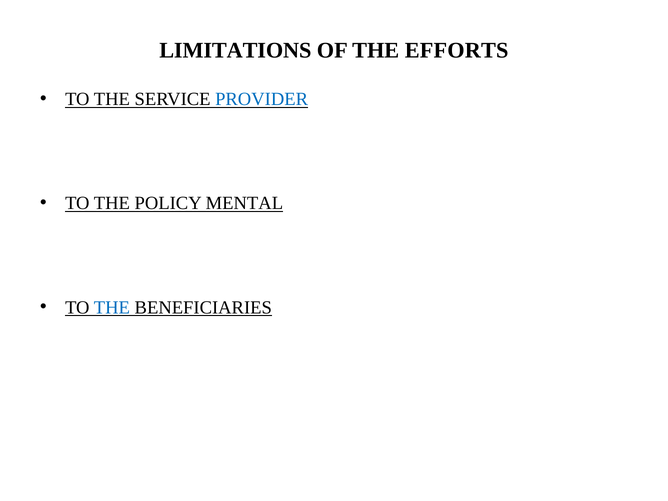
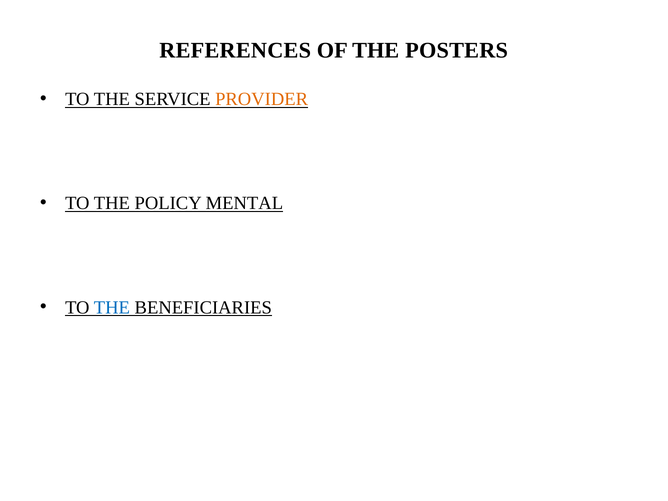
LIMITATIONS: LIMITATIONS -> REFERENCES
EFFORTS: EFFORTS -> POSTERS
PROVIDER colour: blue -> orange
